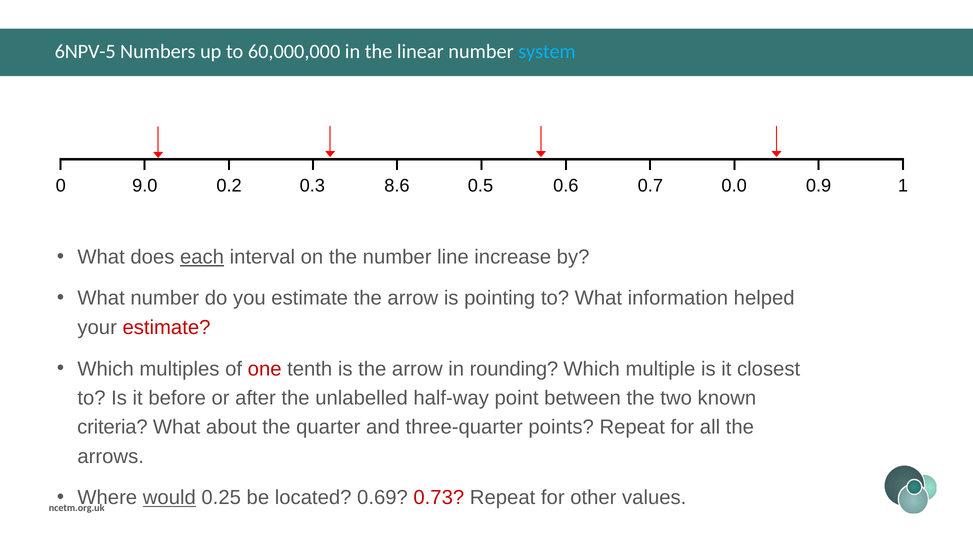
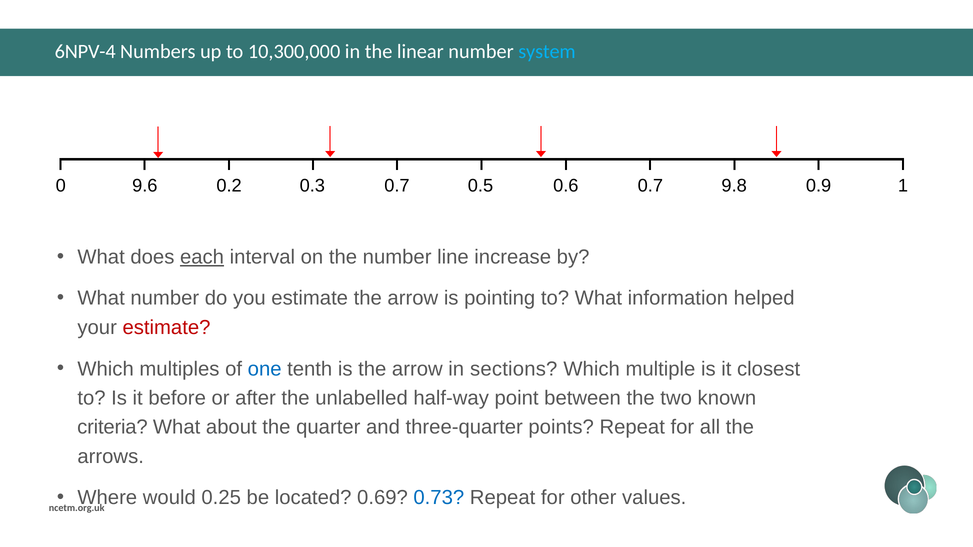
6NPV-5: 6NPV-5 -> 6NPV-4
60,000,000: 60,000,000 -> 10,300,000
9.0: 9.0 -> 9.6
0.2 8.6: 8.6 -> 0.7
0.0: 0.0 -> 9.8
one colour: red -> blue
rounding: rounding -> sections
would underline: present -> none
0.73 colour: red -> blue
